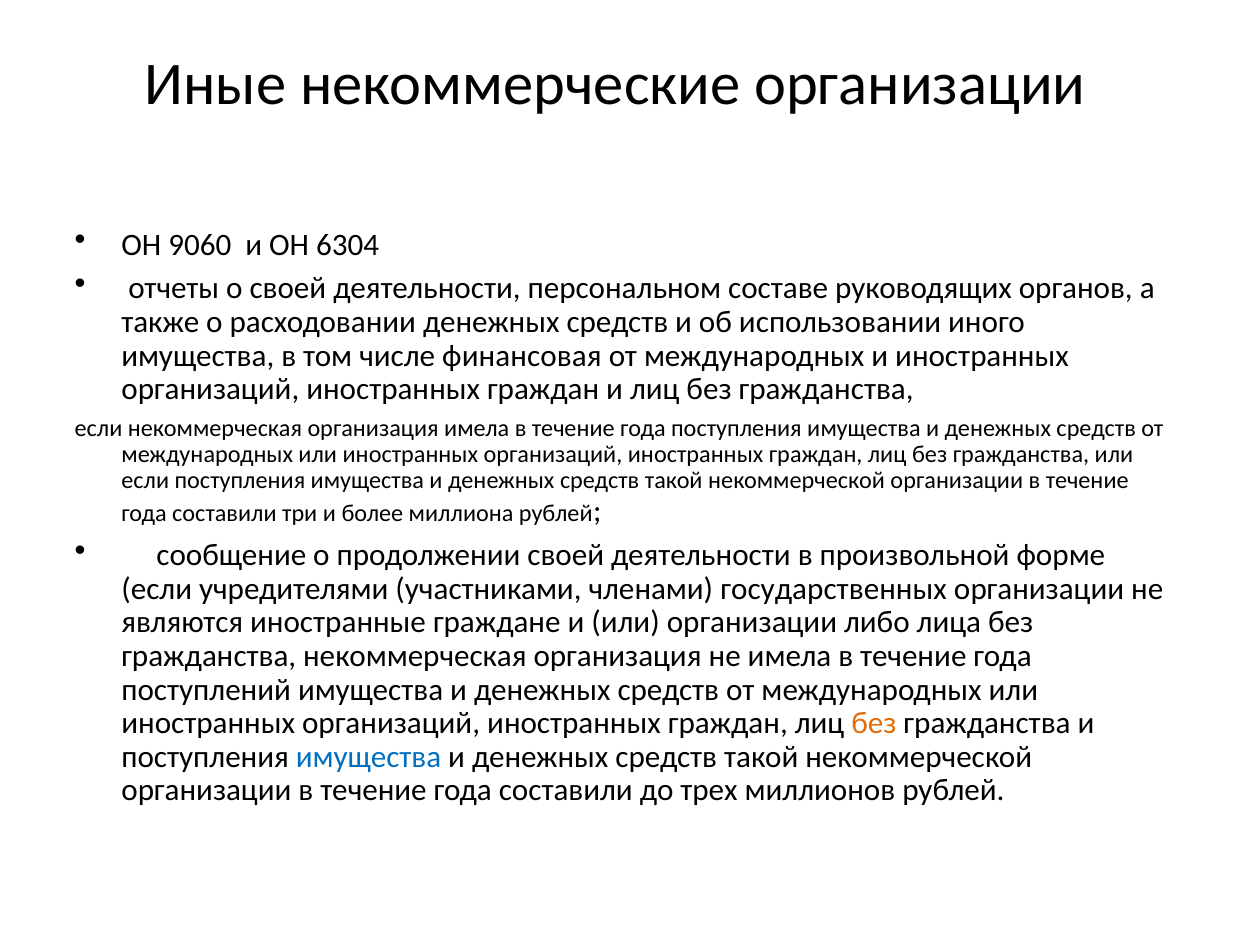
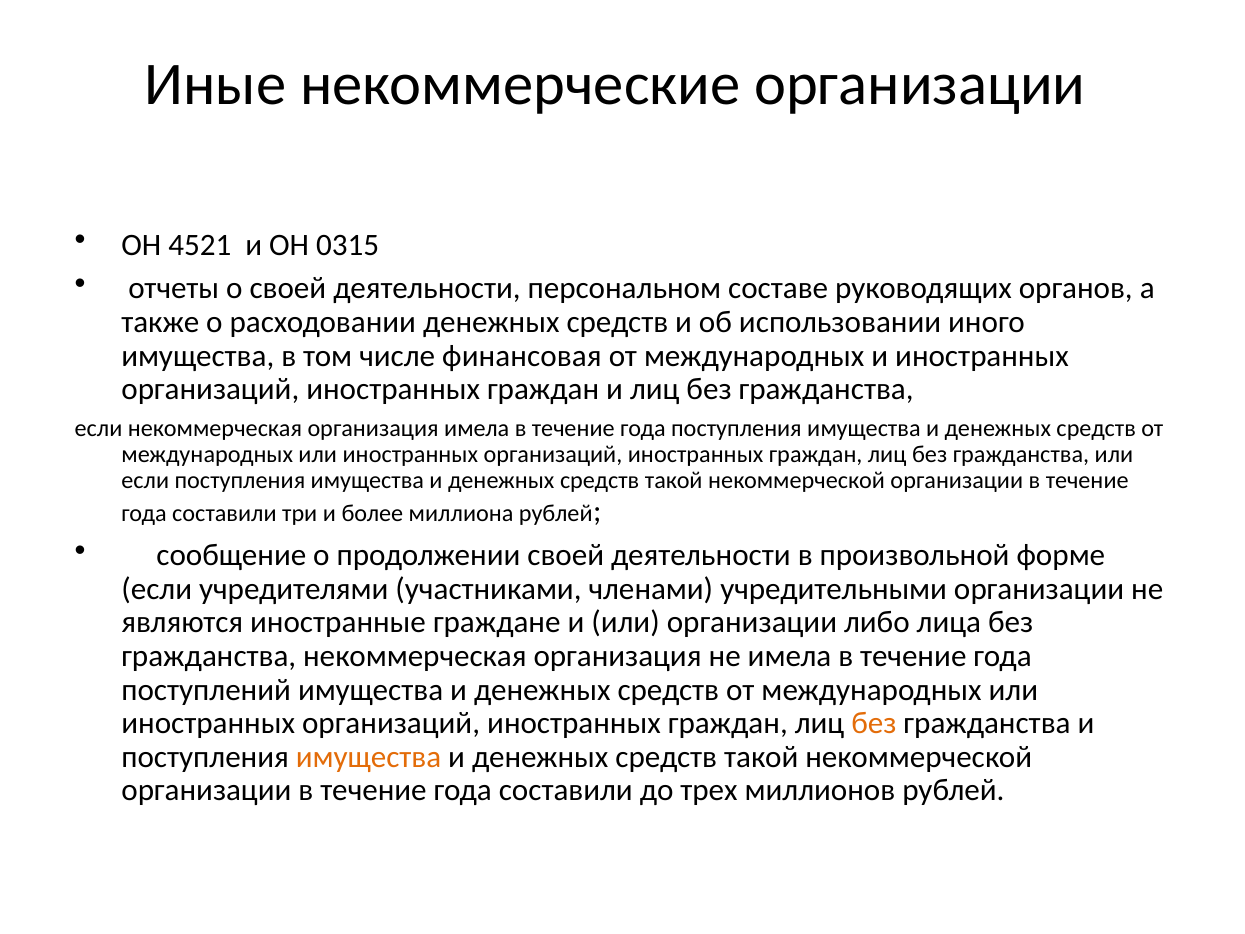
9060: 9060 -> 4521
6304: 6304 -> 0315
государственных: государственных -> учредительными
имущества at (369, 757) colour: blue -> orange
